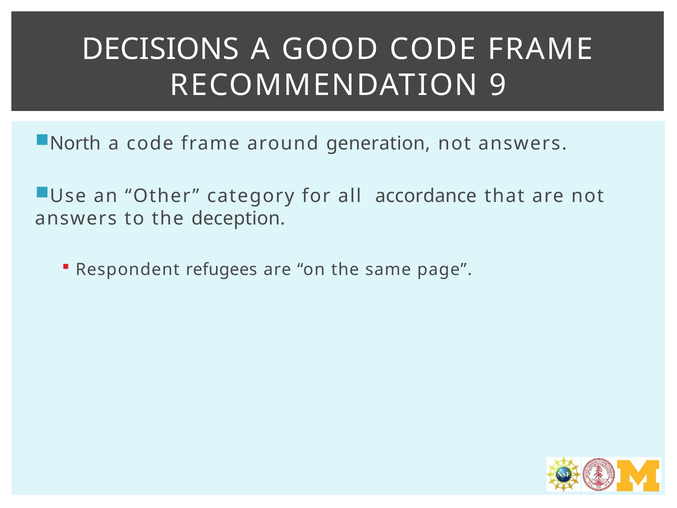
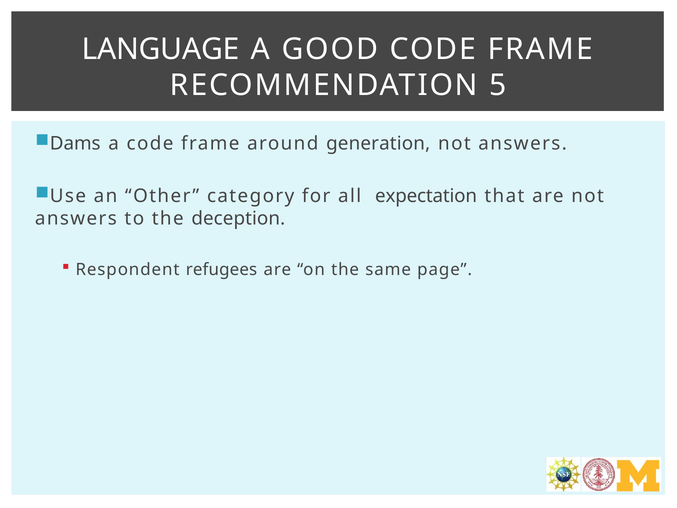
DECISIONS: DECISIONS -> LANGUAGE
9: 9 -> 5
North: North -> Dams
accordance: accordance -> expectation
